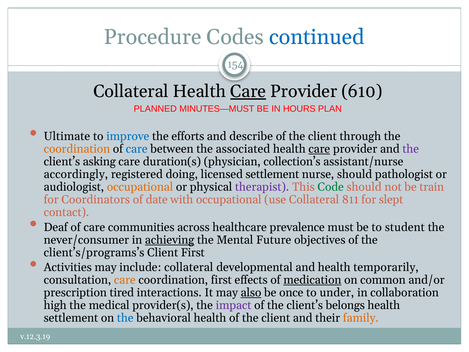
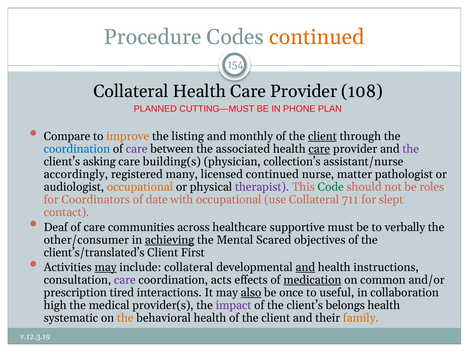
continued at (317, 37) colour: blue -> orange
Care at (248, 91) underline: present -> none
610: 610 -> 108
MINUTES—MUST: MINUTES—MUST -> CUTTING—MUST
HOURS: HOURS -> PHONE
Ultimate: Ultimate -> Compare
improve colour: blue -> orange
efforts: efforts -> listing
describe: describe -> monthly
client at (322, 136) underline: none -> present
coordination at (77, 149) colour: orange -> blue
care at (137, 149) colour: blue -> purple
duration(s: duration(s -> building(s
doing: doing -> many
licensed settlement: settlement -> continued
nurse should: should -> matter
train: train -> roles
811: 811 -> 711
prevalence: prevalence -> supportive
student: student -> verbally
never/consumer: never/consumer -> other/consumer
Future: Future -> Scared
client’s/programs’s: client’s/programs’s -> client’s/translated’s
may at (106, 267) underline: none -> present
and at (305, 267) underline: none -> present
temporarily: temporarily -> instructions
care at (125, 280) colour: orange -> purple
coordination first: first -> acts
under: under -> useful
settlement at (71, 318): settlement -> systematic
the at (125, 318) colour: blue -> orange
